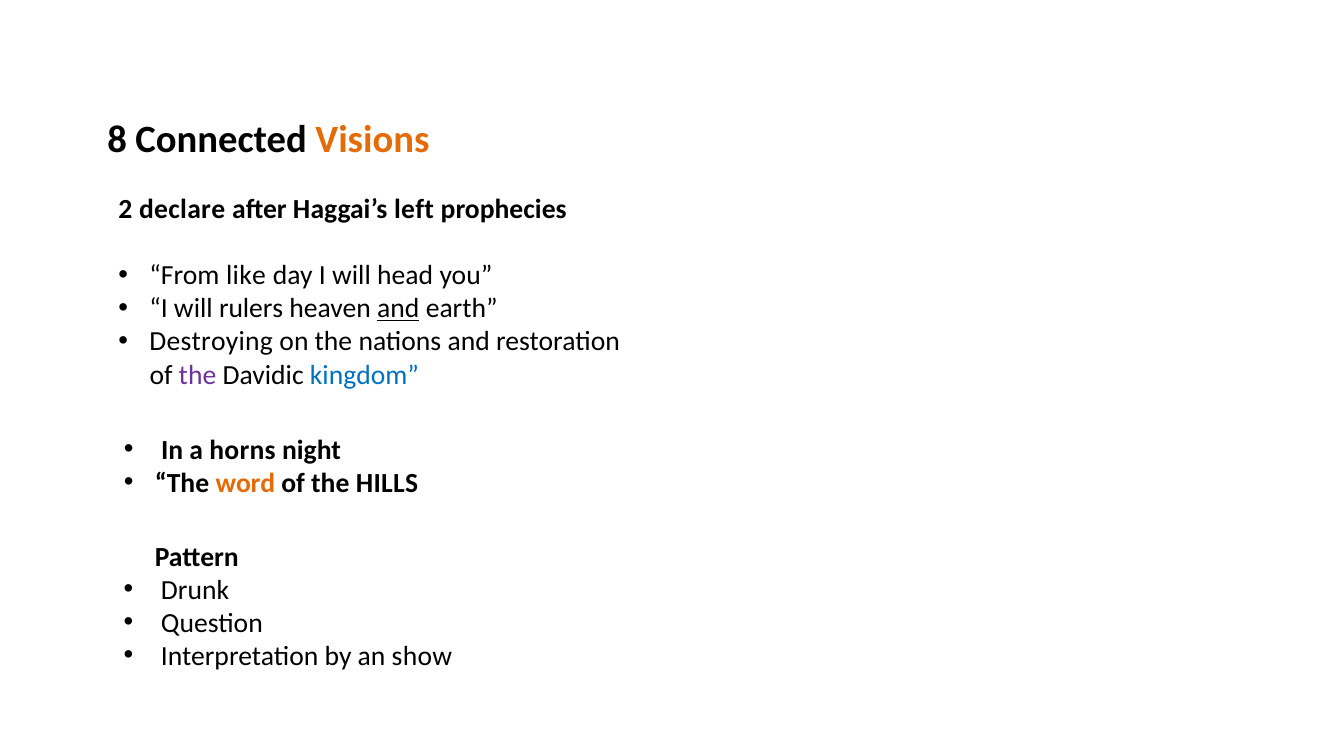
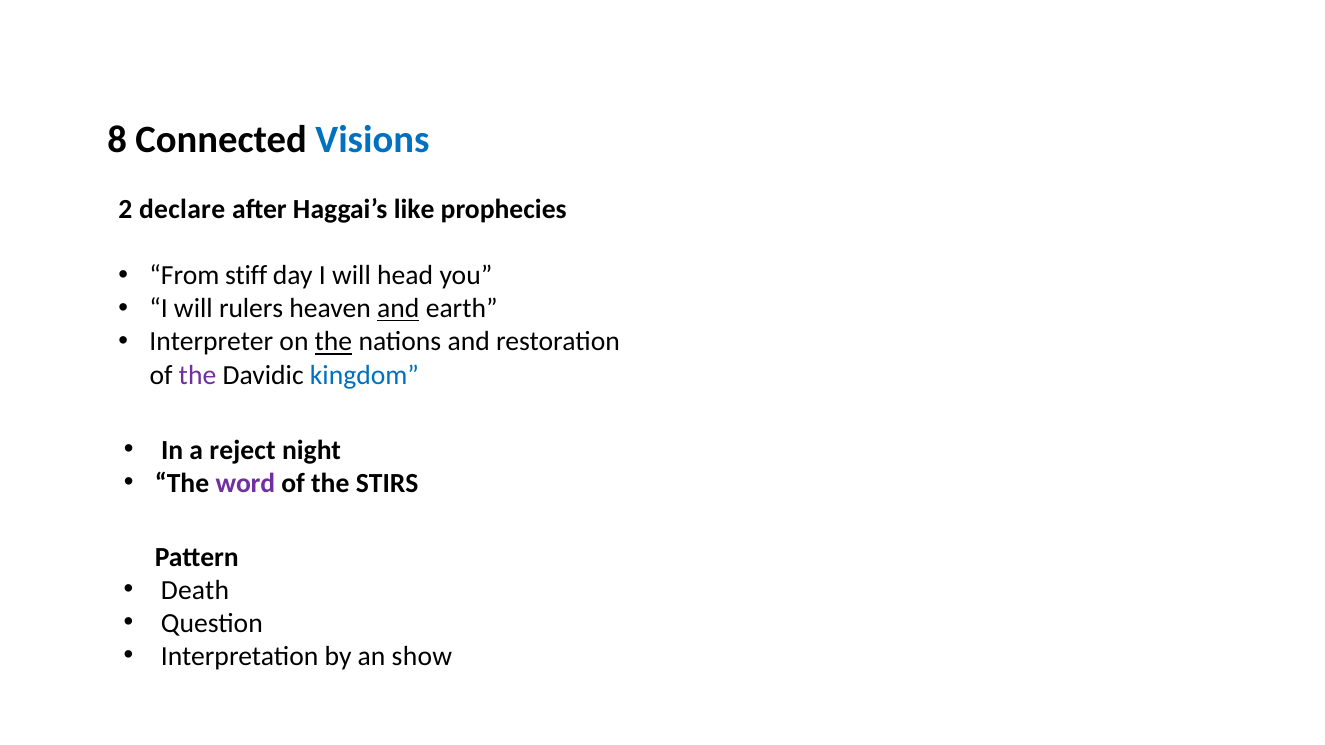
Visions colour: orange -> blue
left: left -> like
like: like -> stiff
Destroying: Destroying -> Interpreter
the at (333, 342) underline: none -> present
horns: horns -> reject
word colour: orange -> purple
HILLS: HILLS -> STIRS
Drunk: Drunk -> Death
